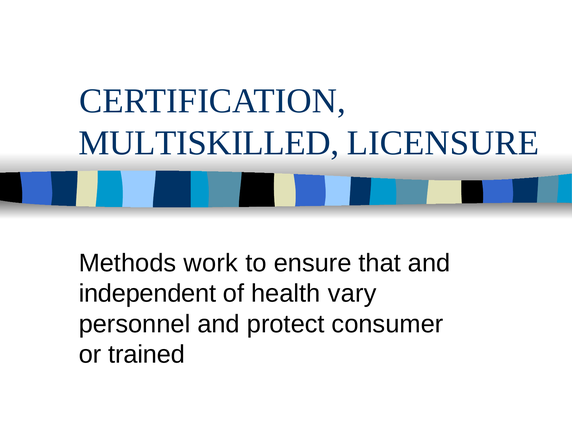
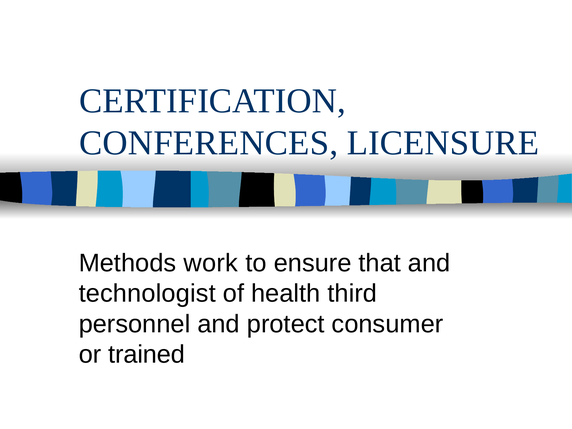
MULTISKILLED: MULTISKILLED -> CONFERENCES
independent: independent -> technologist
vary: vary -> third
